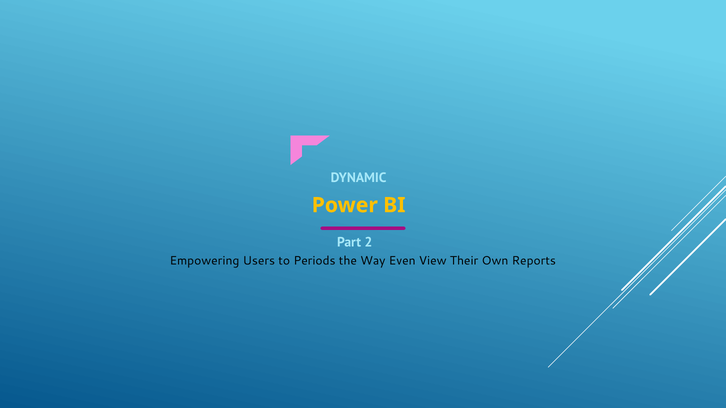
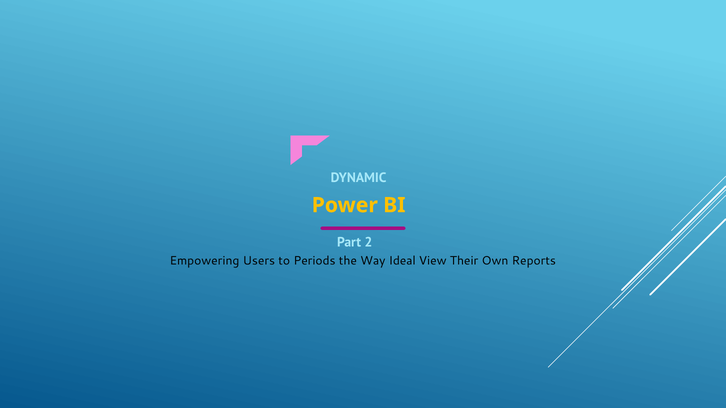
Even: Even -> Ideal
